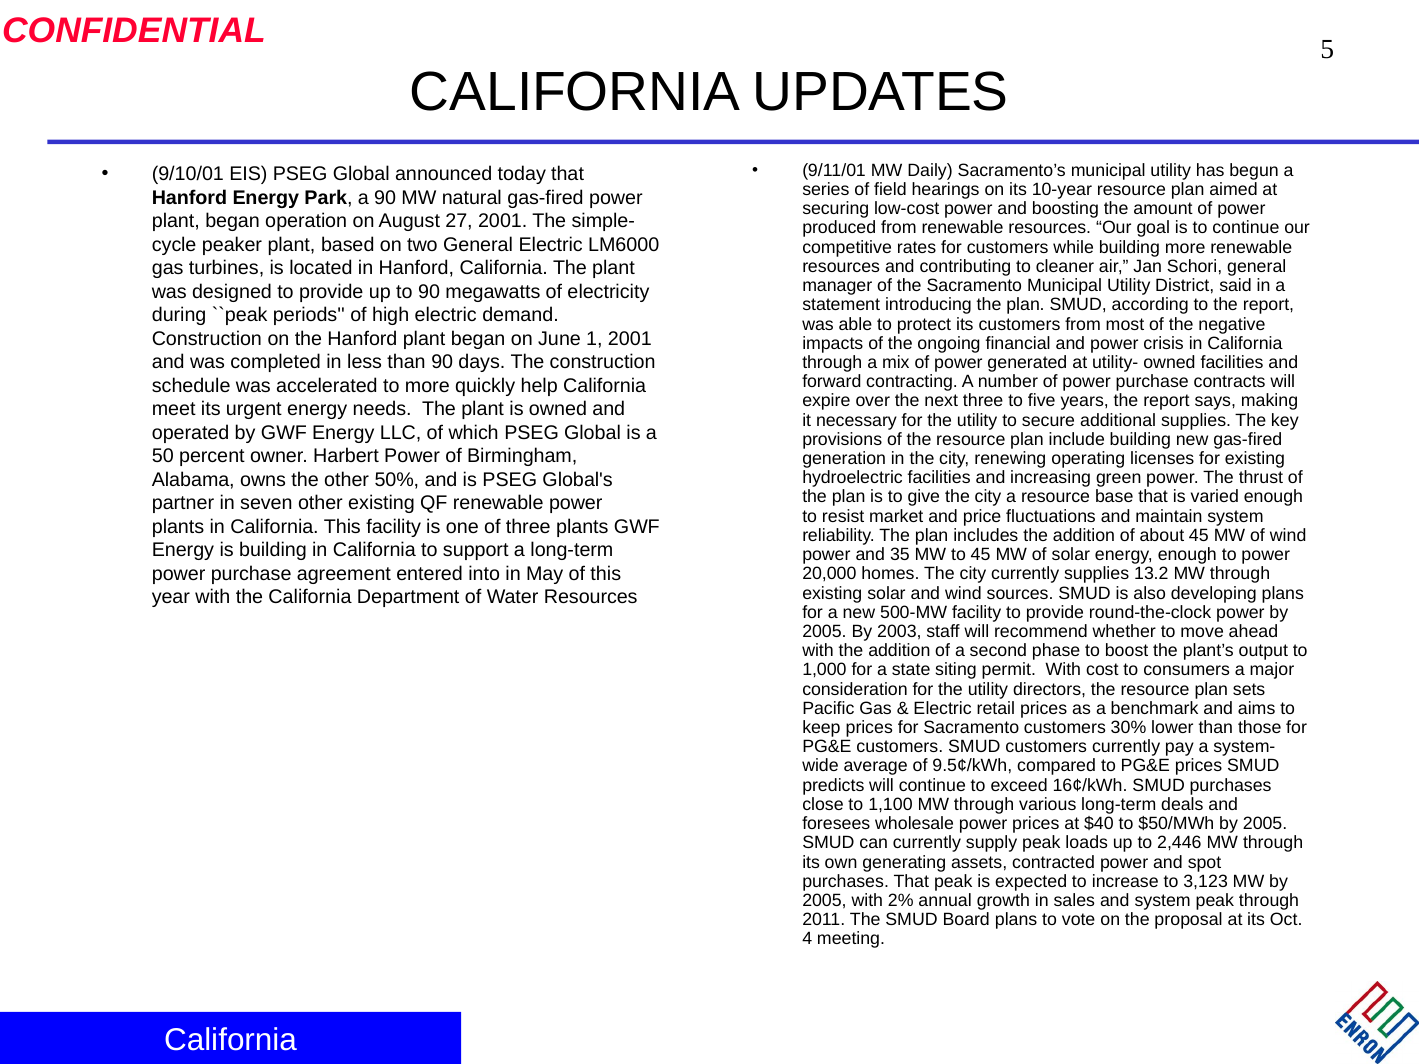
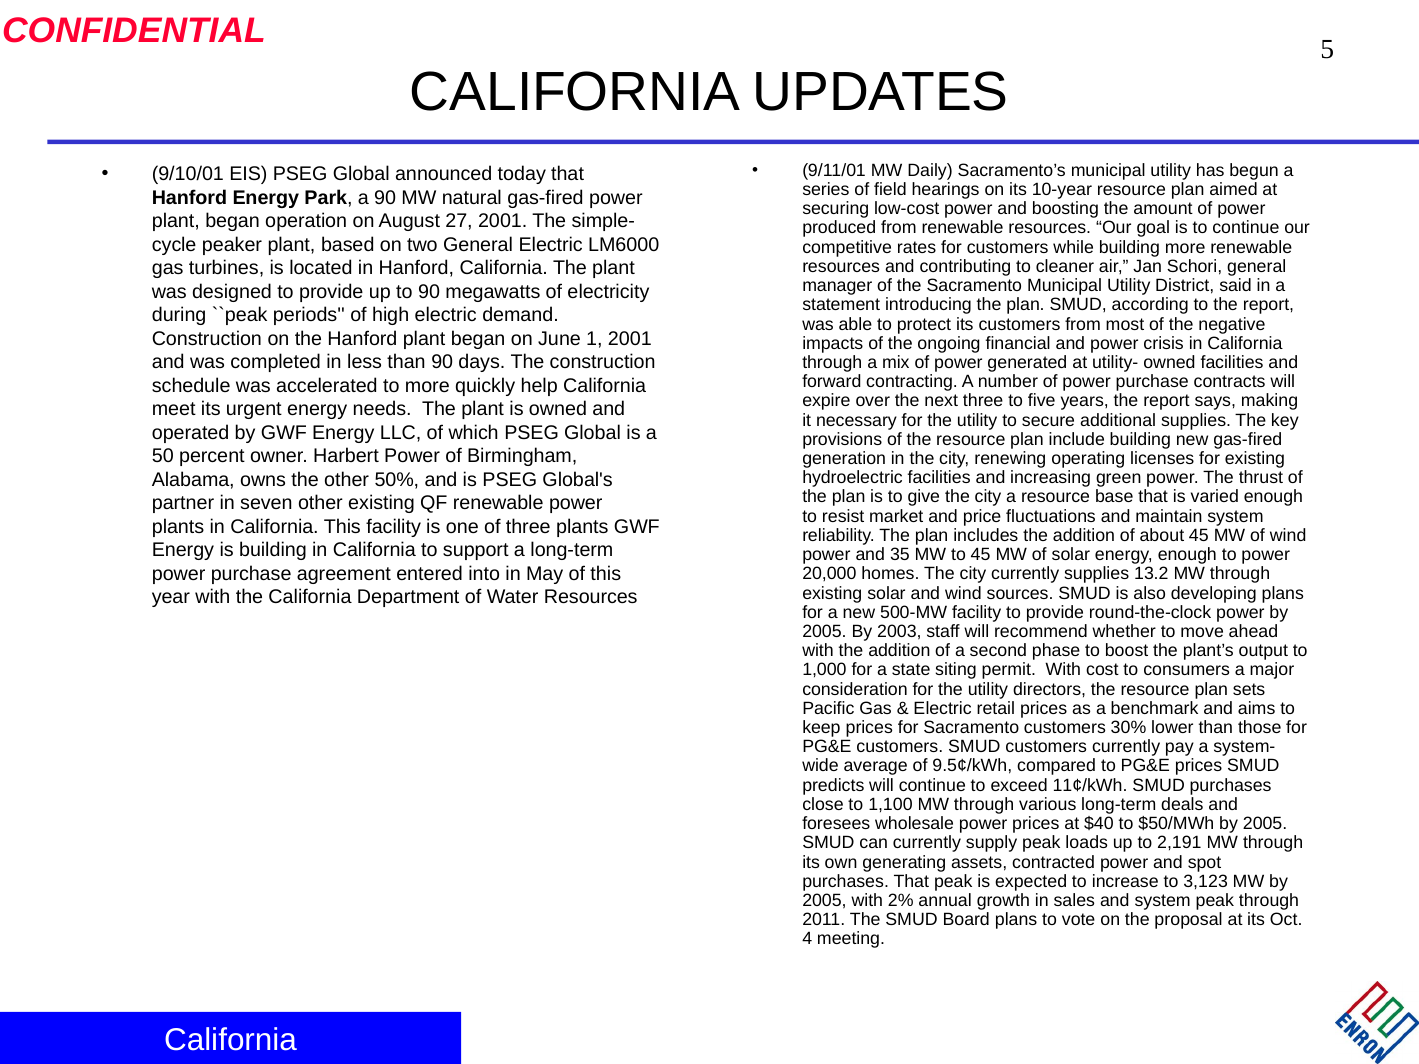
16¢/kWh: 16¢/kWh -> 11¢/kWh
2,446: 2,446 -> 2,191
